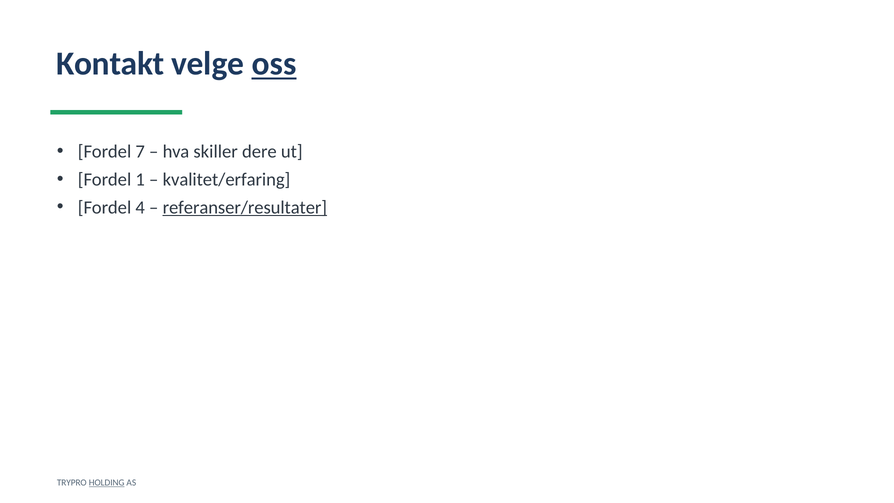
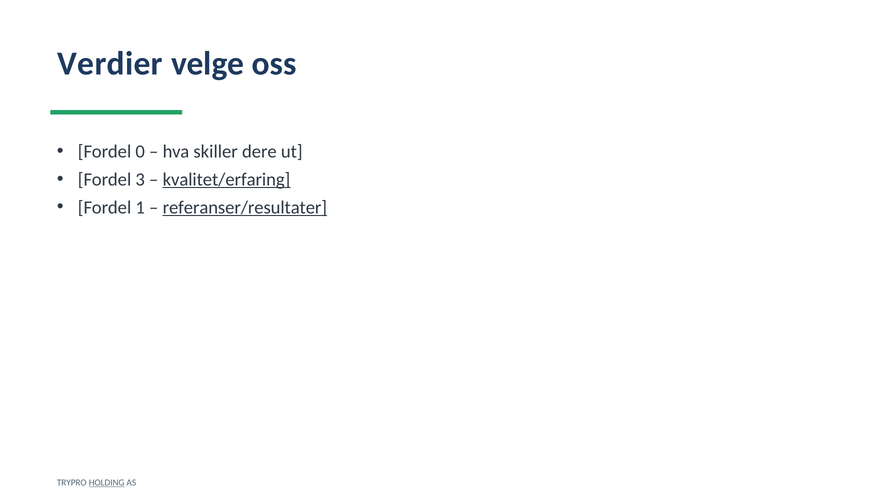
Kontakt: Kontakt -> Verdier
oss underline: present -> none
7: 7 -> 0
1: 1 -> 3
kvalitet/erfaring underline: none -> present
4: 4 -> 1
